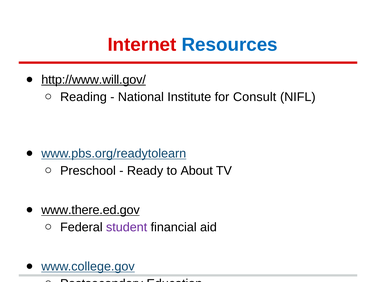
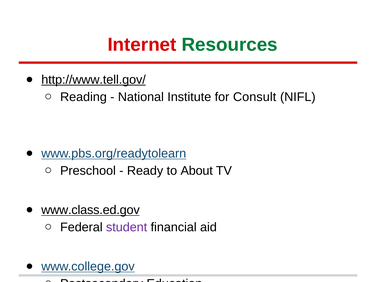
Resources colour: blue -> green
http://www.will.gov/: http://www.will.gov/ -> http://www.tell.gov/
www.there.ed.gov: www.there.ed.gov -> www.class.ed.gov
